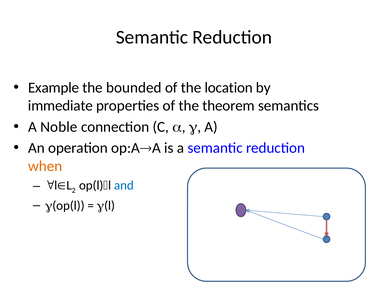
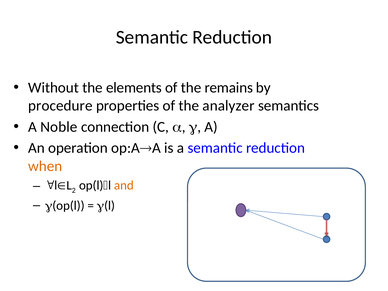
Example: Example -> Without
bounded: bounded -> elements
location: location -> remains
immediate: immediate -> procedure
theorem: theorem -> analyzer
and colour: blue -> orange
